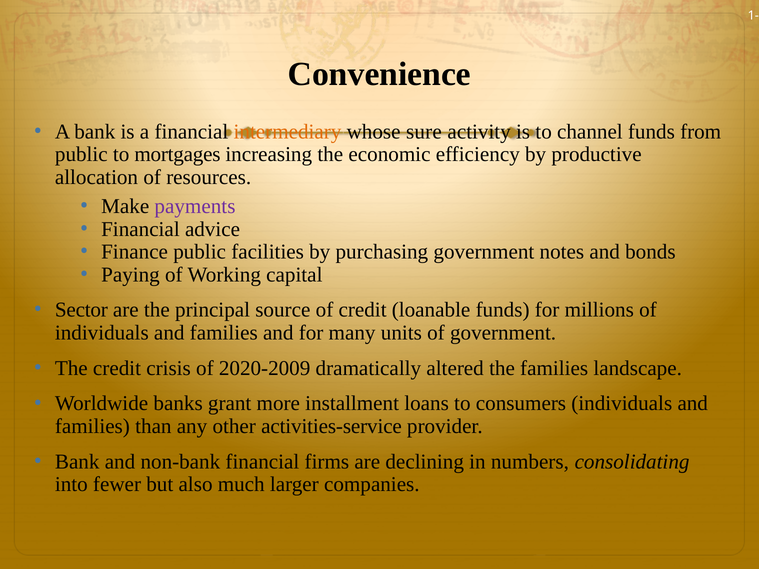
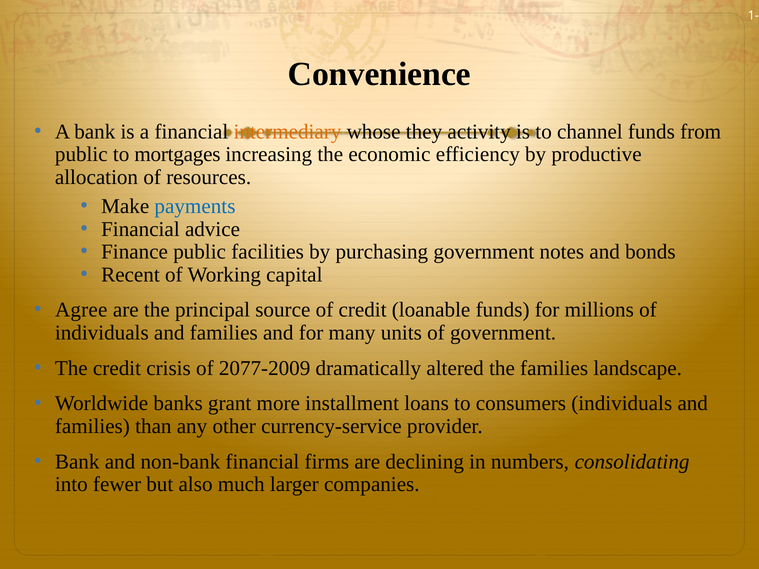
sure: sure -> they
payments colour: purple -> blue
Paying: Paying -> Recent
Sector: Sector -> Agree
2020-2009: 2020-2009 -> 2077-2009
activities-service: activities-service -> currency-service
